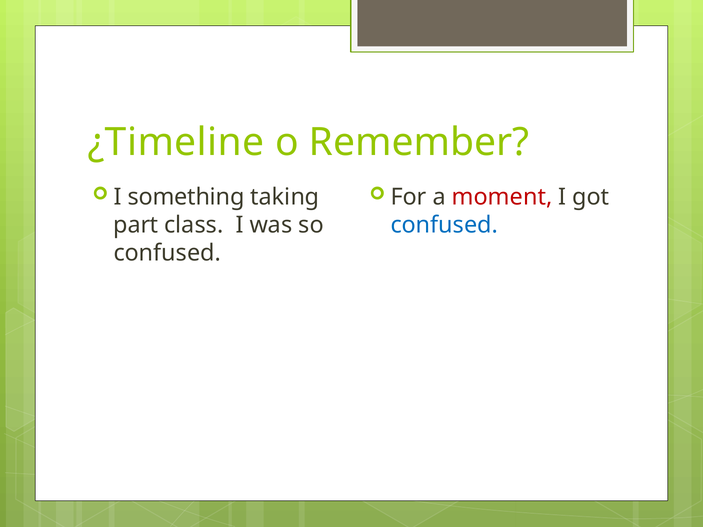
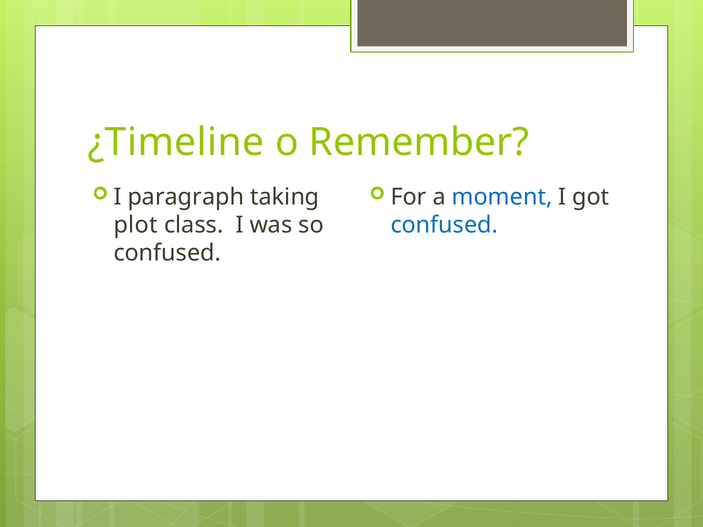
something: something -> paragraph
moment colour: red -> blue
part: part -> plot
